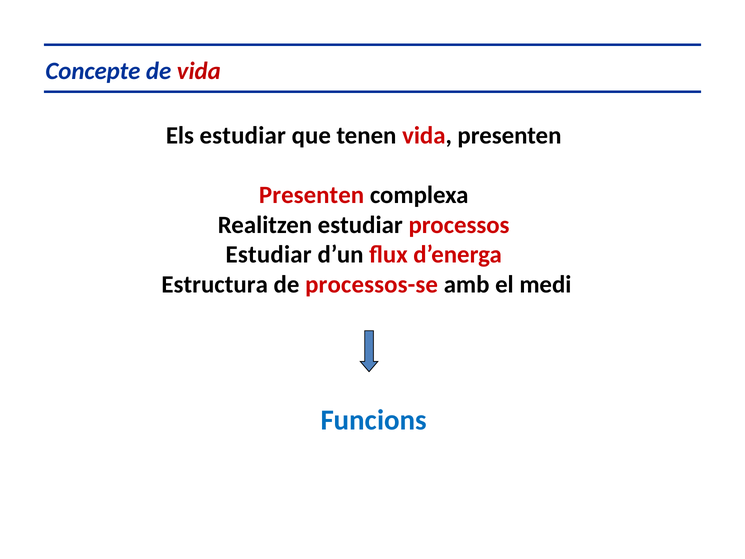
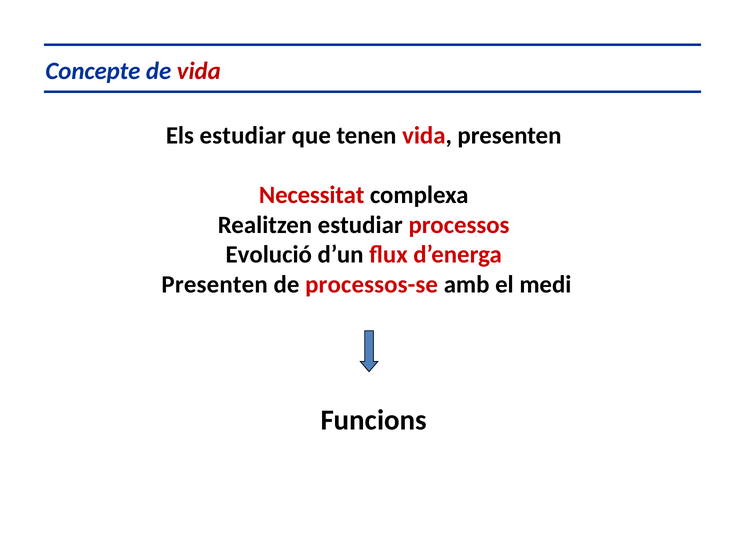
Presenten at (312, 195): Presenten -> Necessitat
Estudiar at (269, 255): Estudiar -> Evolució
Estructura at (215, 284): Estructura -> Presenten
Funcions colour: blue -> black
